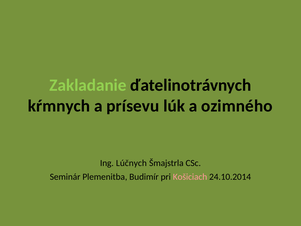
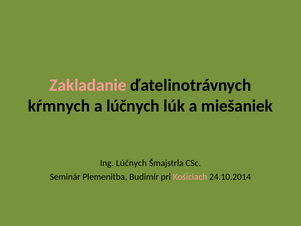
Zakladanie colour: light green -> pink
a prísevu: prísevu -> lúčnych
ozimného: ozimného -> miešaniek
